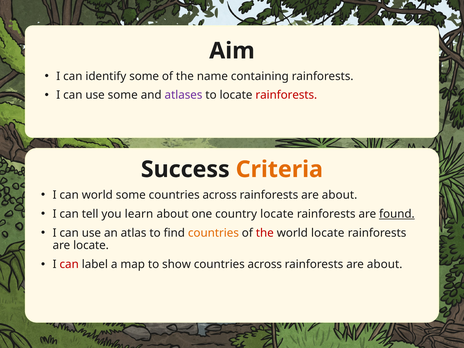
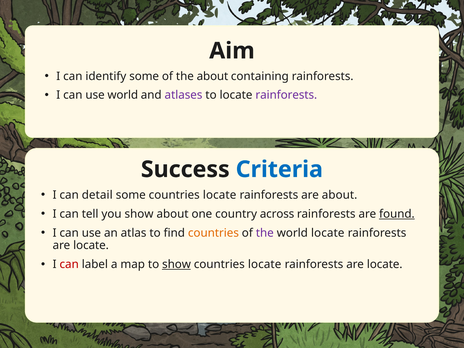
the name: name -> about
use some: some -> world
rainforests at (286, 95) colour: red -> purple
Criteria colour: orange -> blue
can world: world -> detail
some countries across: across -> locate
you learn: learn -> show
country locate: locate -> across
the at (265, 233) colour: red -> purple
show at (177, 264) underline: none -> present
across at (265, 264): across -> locate
about at (385, 264): about -> locate
